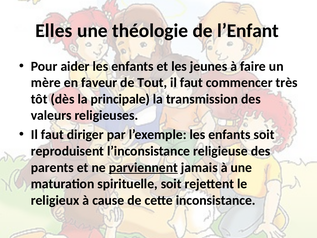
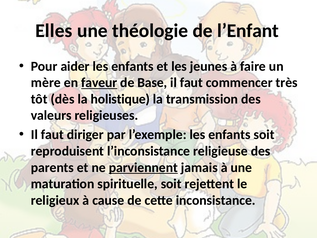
faveur underline: none -> present
Tout: Tout -> Base
principale: principale -> holistique
